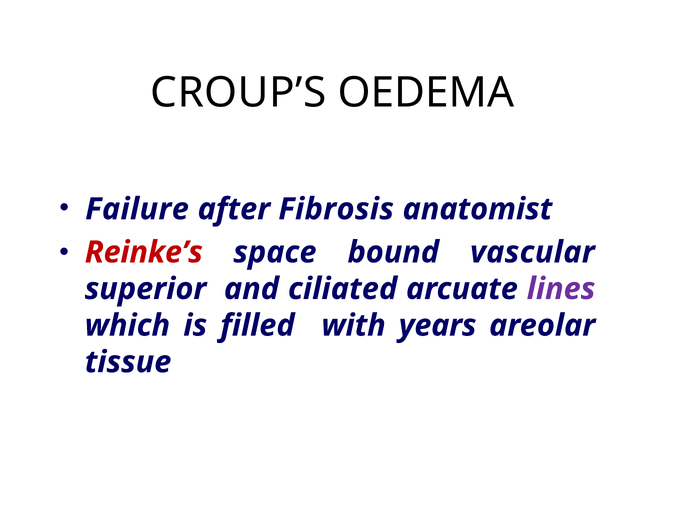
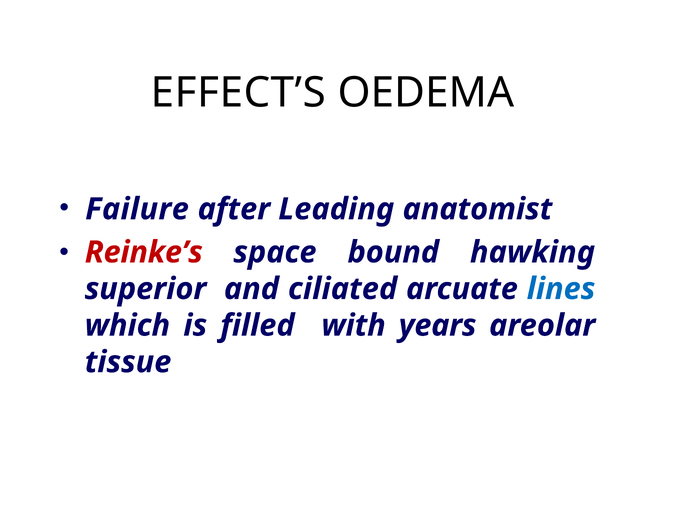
CROUP’S: CROUP’S -> EFFECT’S
Fibrosis: Fibrosis -> Leading
vascular: vascular -> hawking
lines colour: purple -> blue
